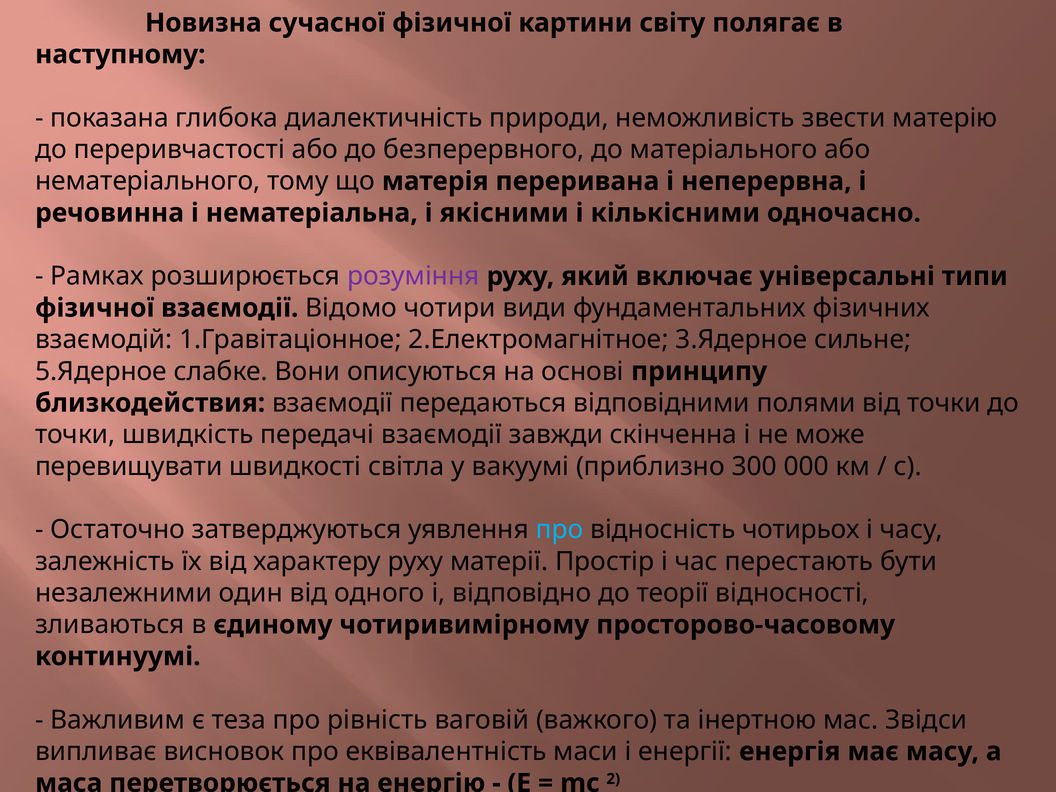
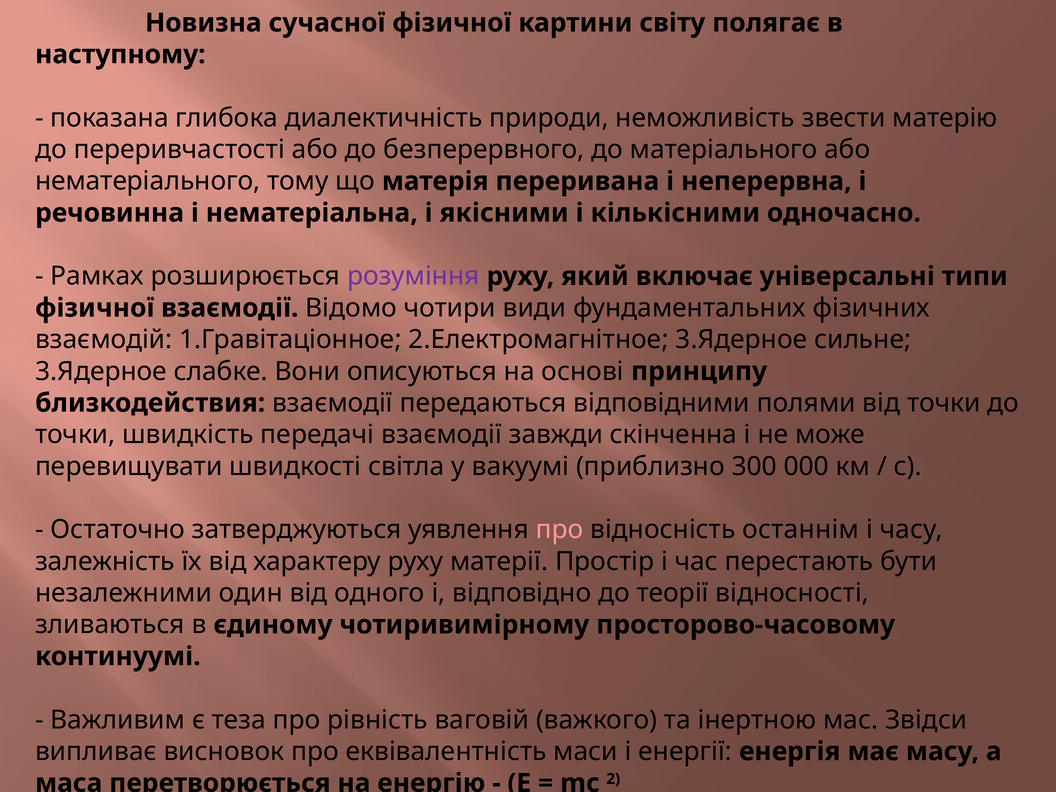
5.Ядерное at (101, 371): 5.Ядерное -> 3.Ядерное
про at (559, 530) colour: light blue -> pink
чотирьох: чотирьох -> останнім
